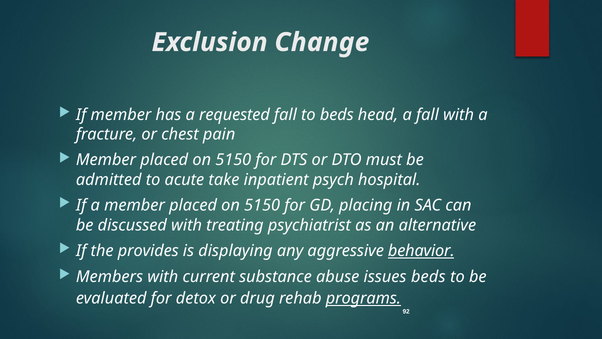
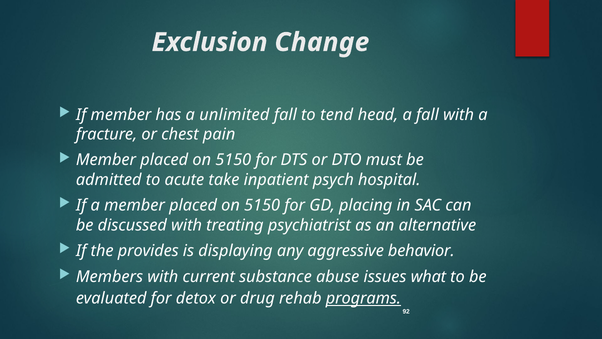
requested: requested -> unlimited
to beds: beds -> tend
behavior underline: present -> none
issues beds: beds -> what
